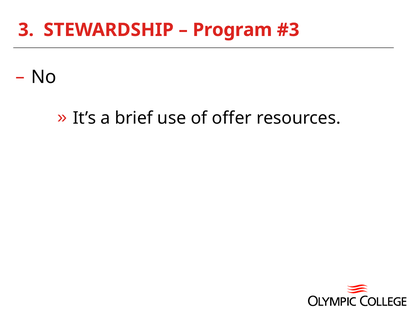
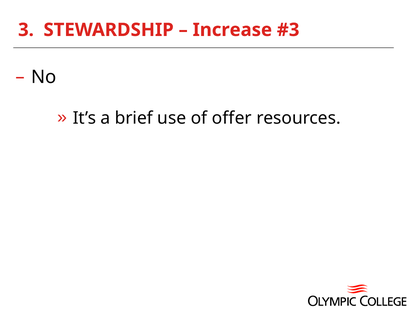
Program: Program -> Increase
